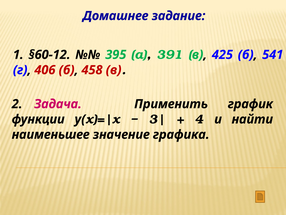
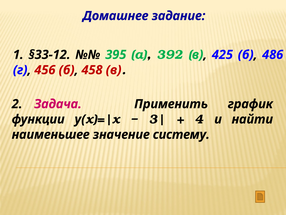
§60-12: §60-12 -> §33-12
391: 391 -> 392
541: 541 -> 486
406: 406 -> 456
графика: графика -> систему
